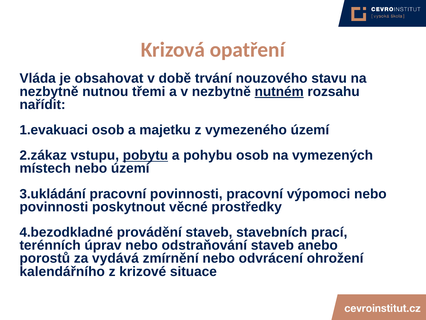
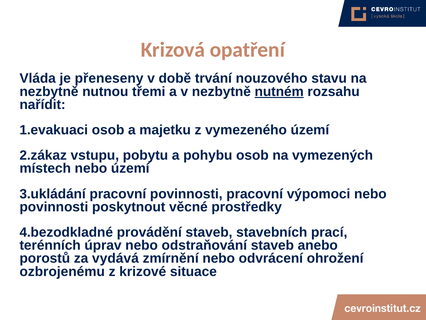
obsahovat: obsahovat -> přeneseny
pobytu underline: present -> none
kalendářního: kalendářního -> ozbrojenému
